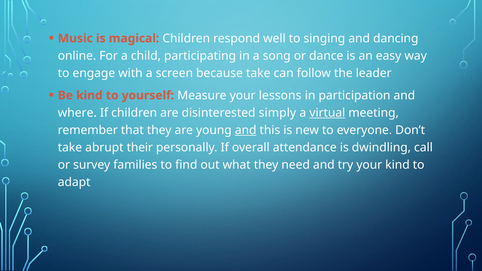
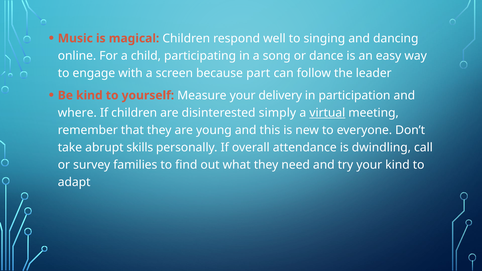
because take: take -> part
lessons: lessons -> delivery
and at (246, 130) underline: present -> none
their: their -> skills
